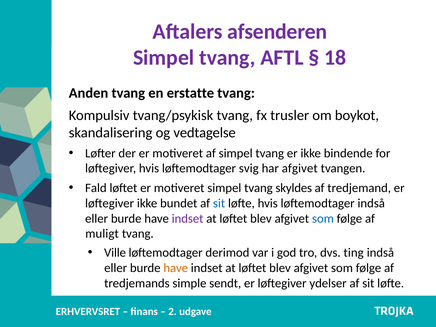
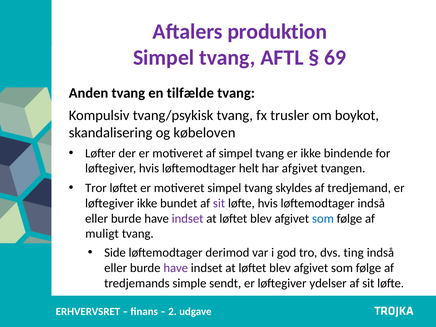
afsenderen: afsenderen -> produktion
18: 18 -> 69
erstatte: erstatte -> tilfælde
vedtagelse: vedtagelse -> købeloven
svig: svig -> helt
Fald: Fald -> Tror
sit at (219, 203) colour: blue -> purple
Ville: Ville -> Side
have at (176, 268) colour: orange -> purple
